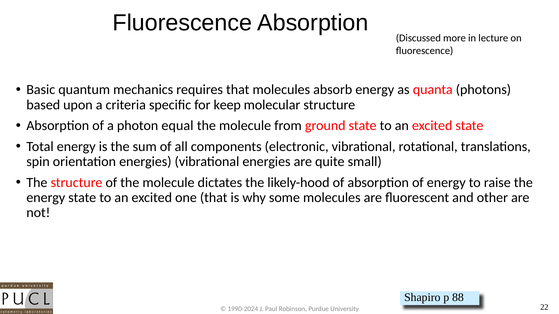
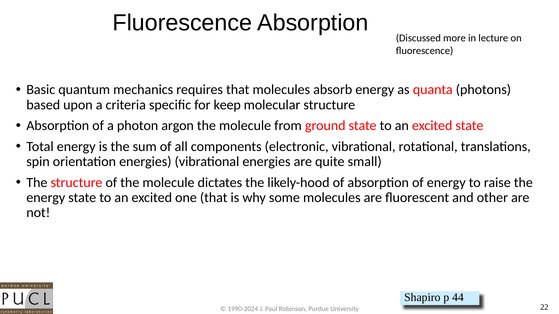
equal: equal -> argon
88: 88 -> 44
